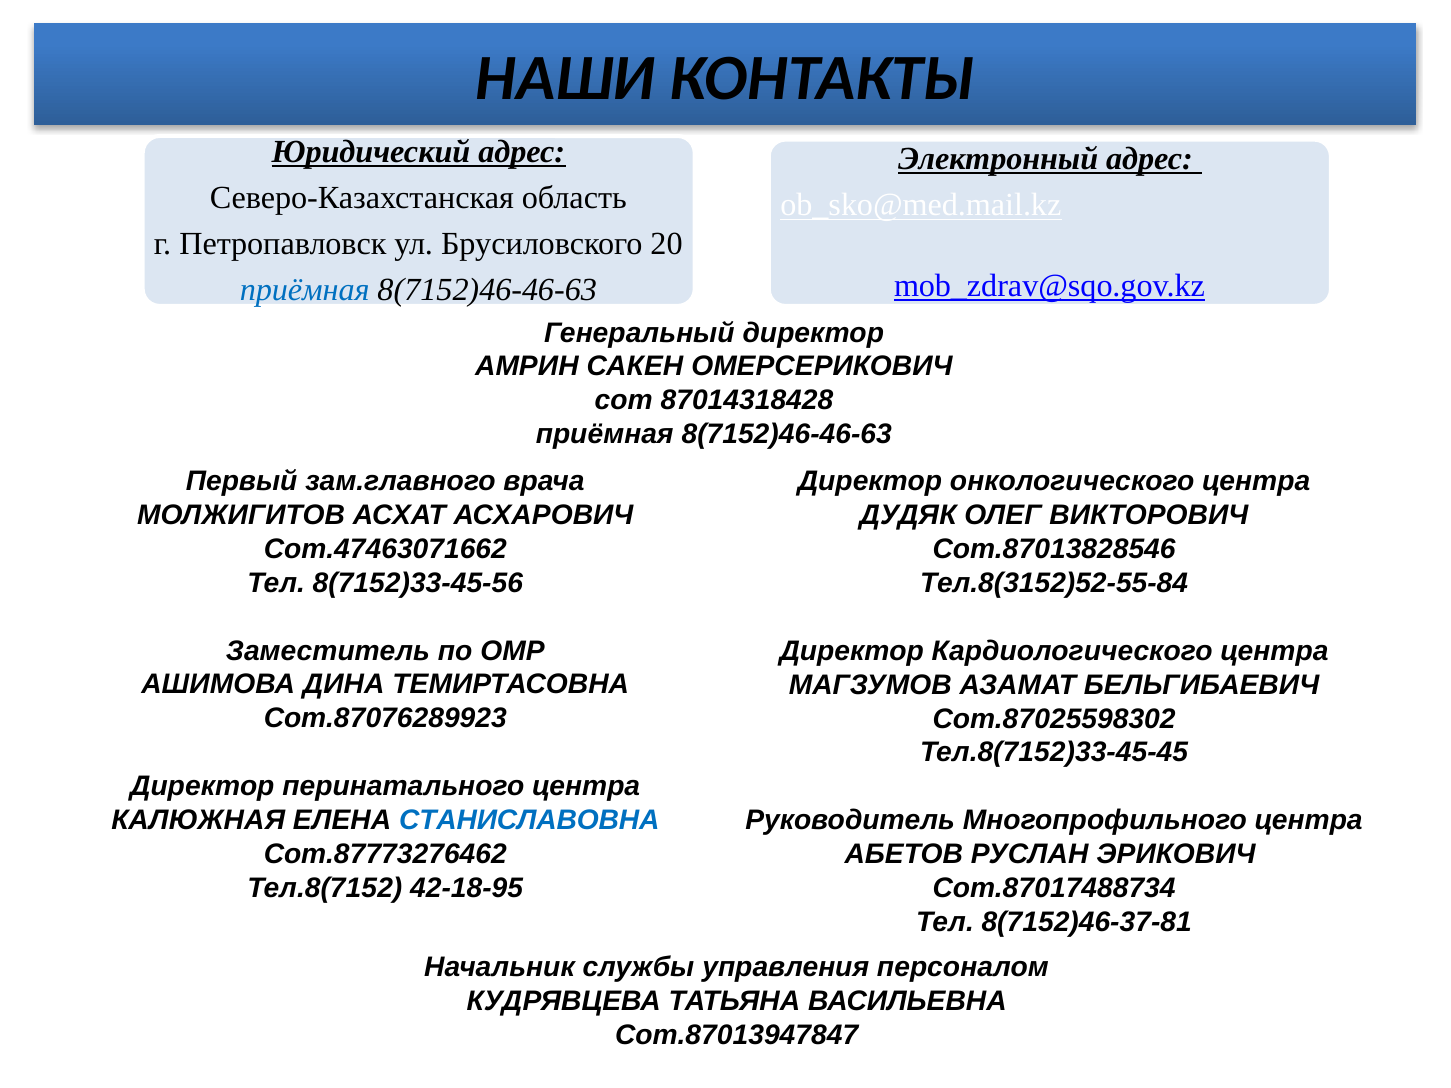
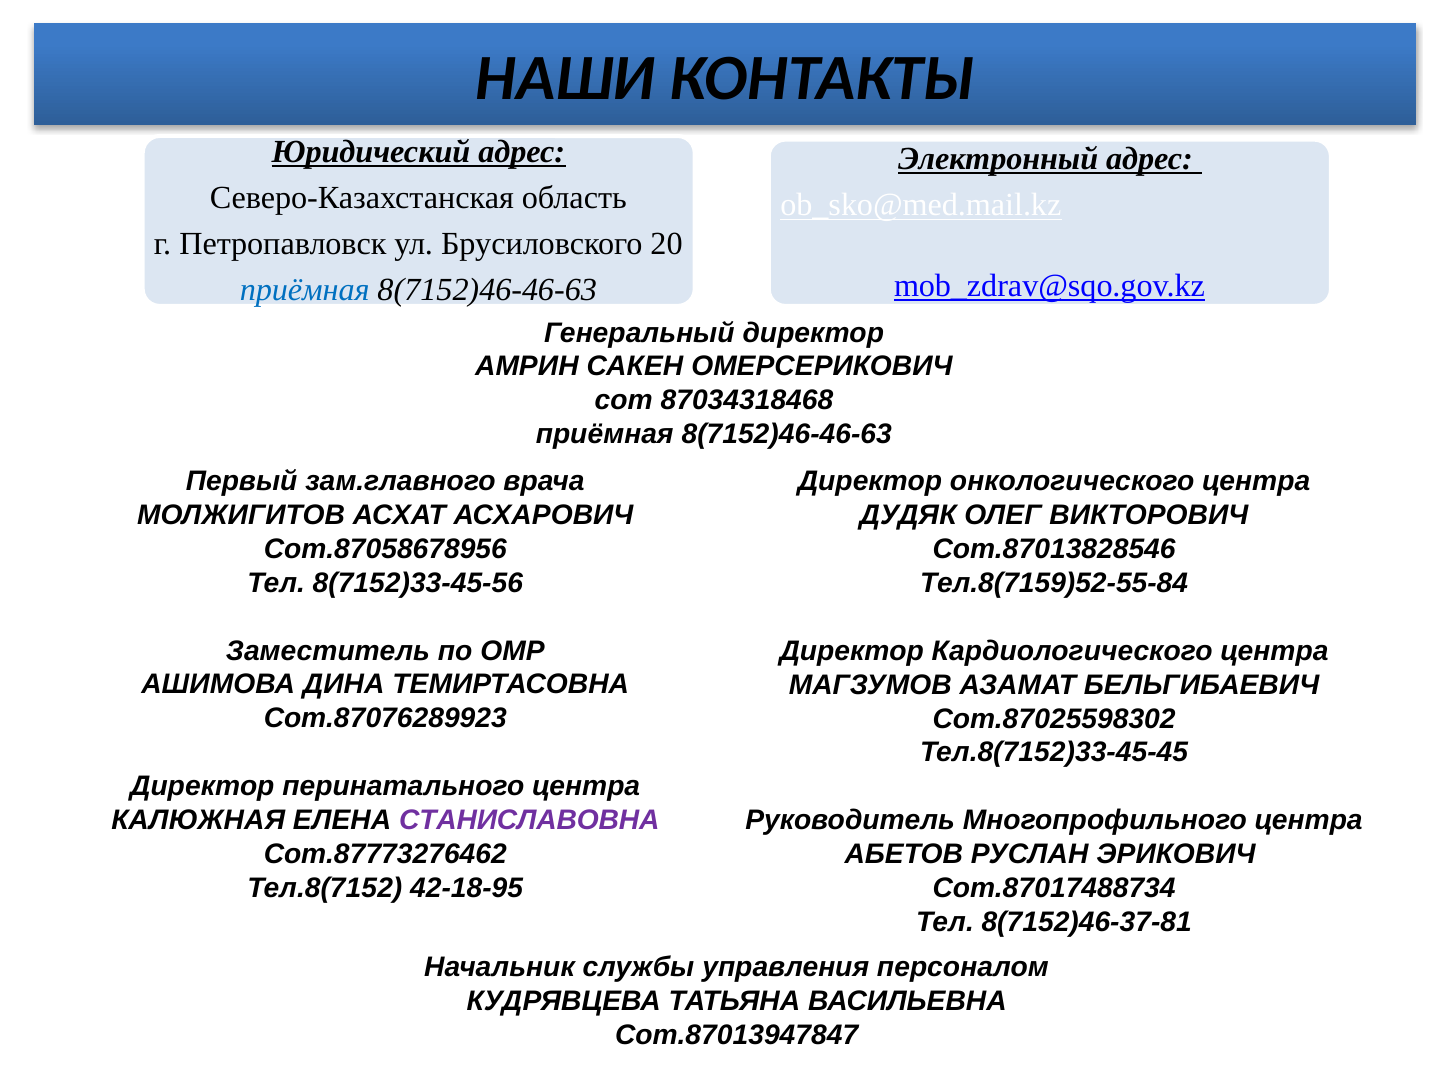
87014318428: 87014318428 -> 87034318468
Сот.47463071662: Сот.47463071662 -> Сот.87058678956
Тел.8(3152)52-55-84: Тел.8(3152)52-55-84 -> Тел.8(7159)52-55-84
СТАНИСЛАВОВНА colour: blue -> purple
